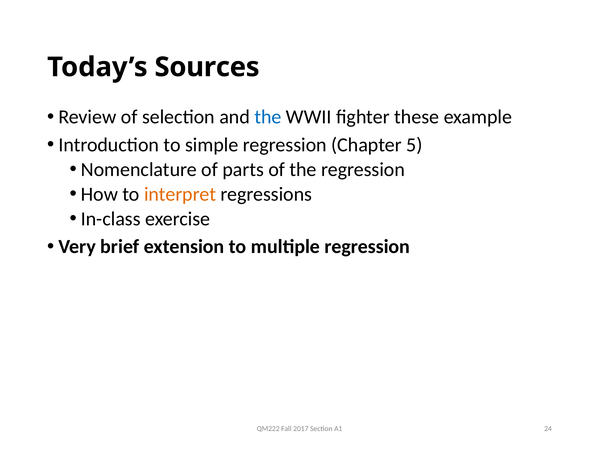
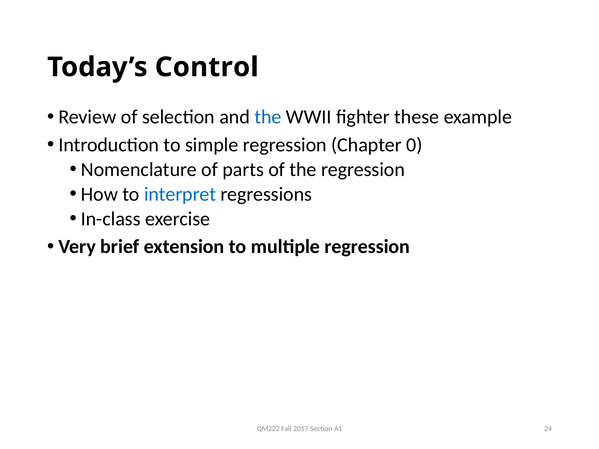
Sources: Sources -> Control
5: 5 -> 0
interpret colour: orange -> blue
